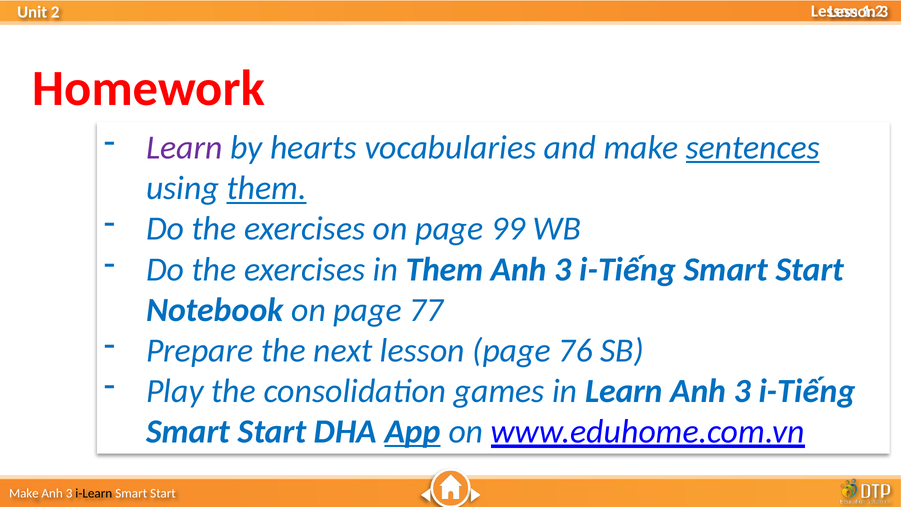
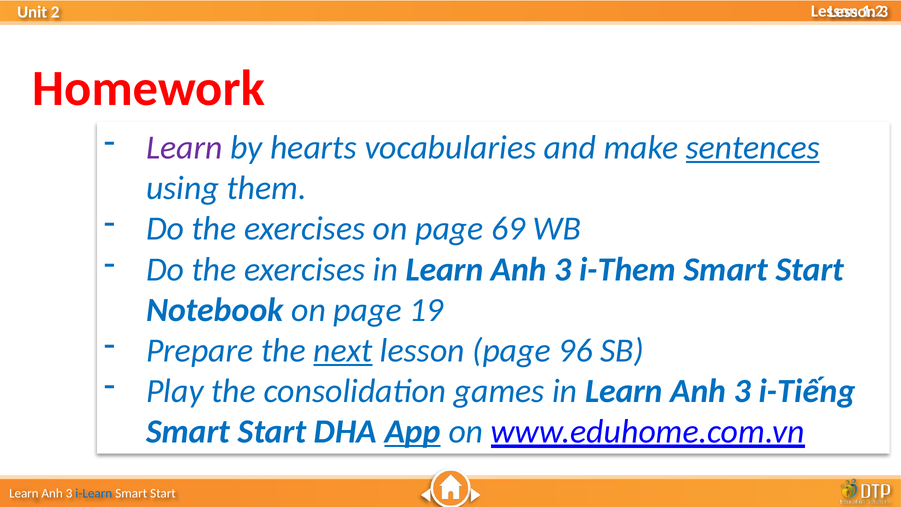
them at (267, 188) underline: present -> none
99: 99 -> 69
exercises in Them: Them -> Learn
i-Tiếng at (628, 269): i-Tiếng -> i-Them
77: 77 -> 19
next underline: none -> present
76: 76 -> 96
Make at (24, 493): Make -> Learn
i-Learn colour: black -> blue
